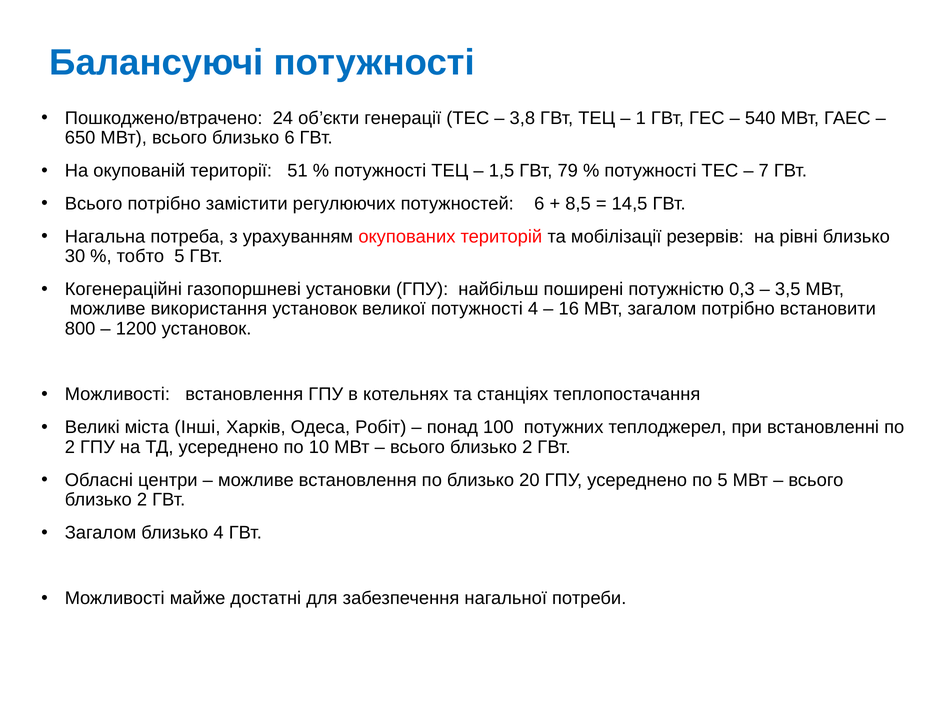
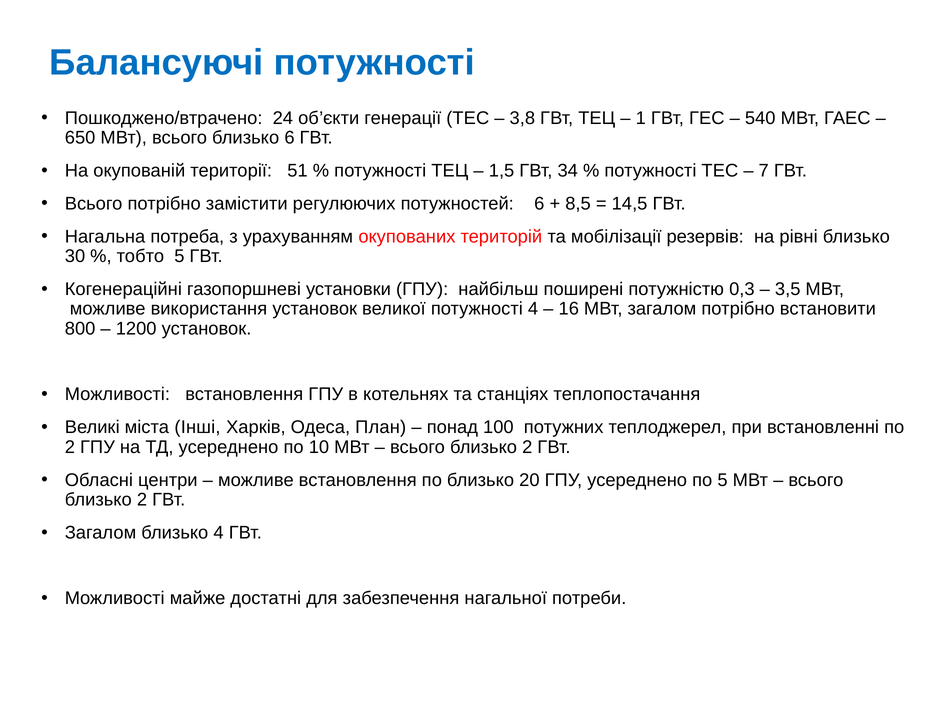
79: 79 -> 34
Робіт: Робіт -> План
